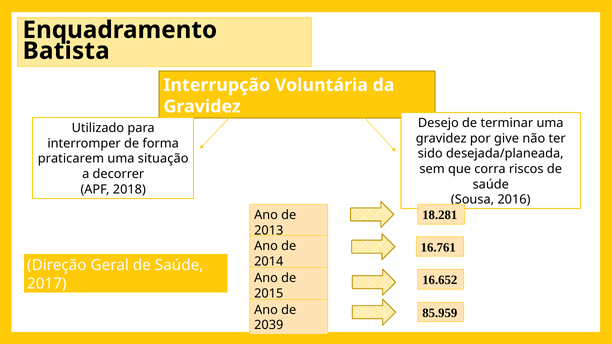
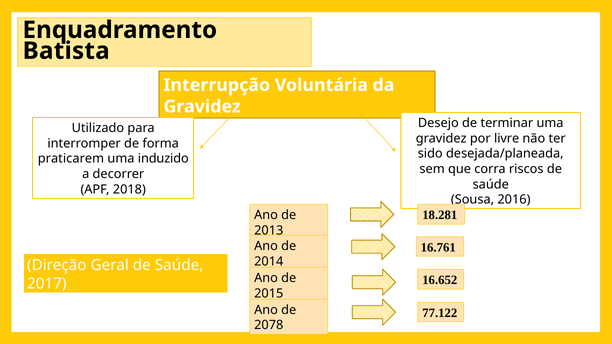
give: give -> livre
situação: situação -> induzido
85.959: 85.959 -> 77.122
2039: 2039 -> 2078
